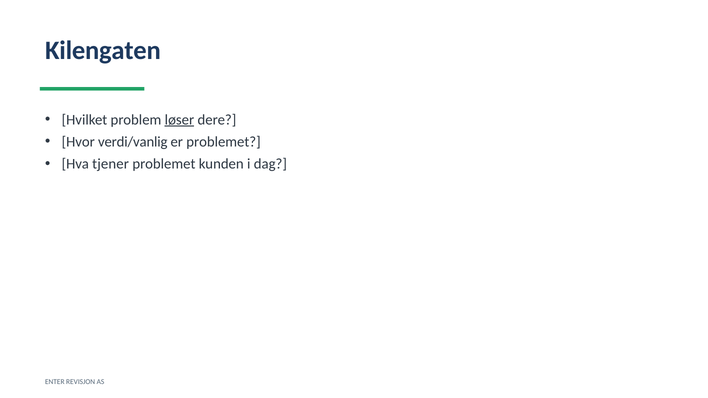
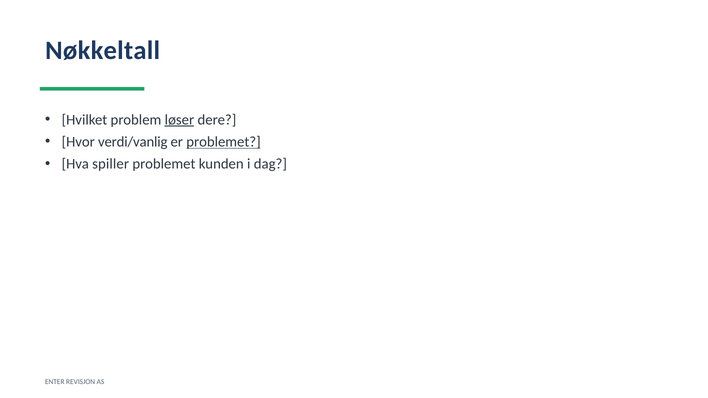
Kilengaten: Kilengaten -> Nøkkeltall
problemet at (224, 142) underline: none -> present
tjener: tjener -> spiller
